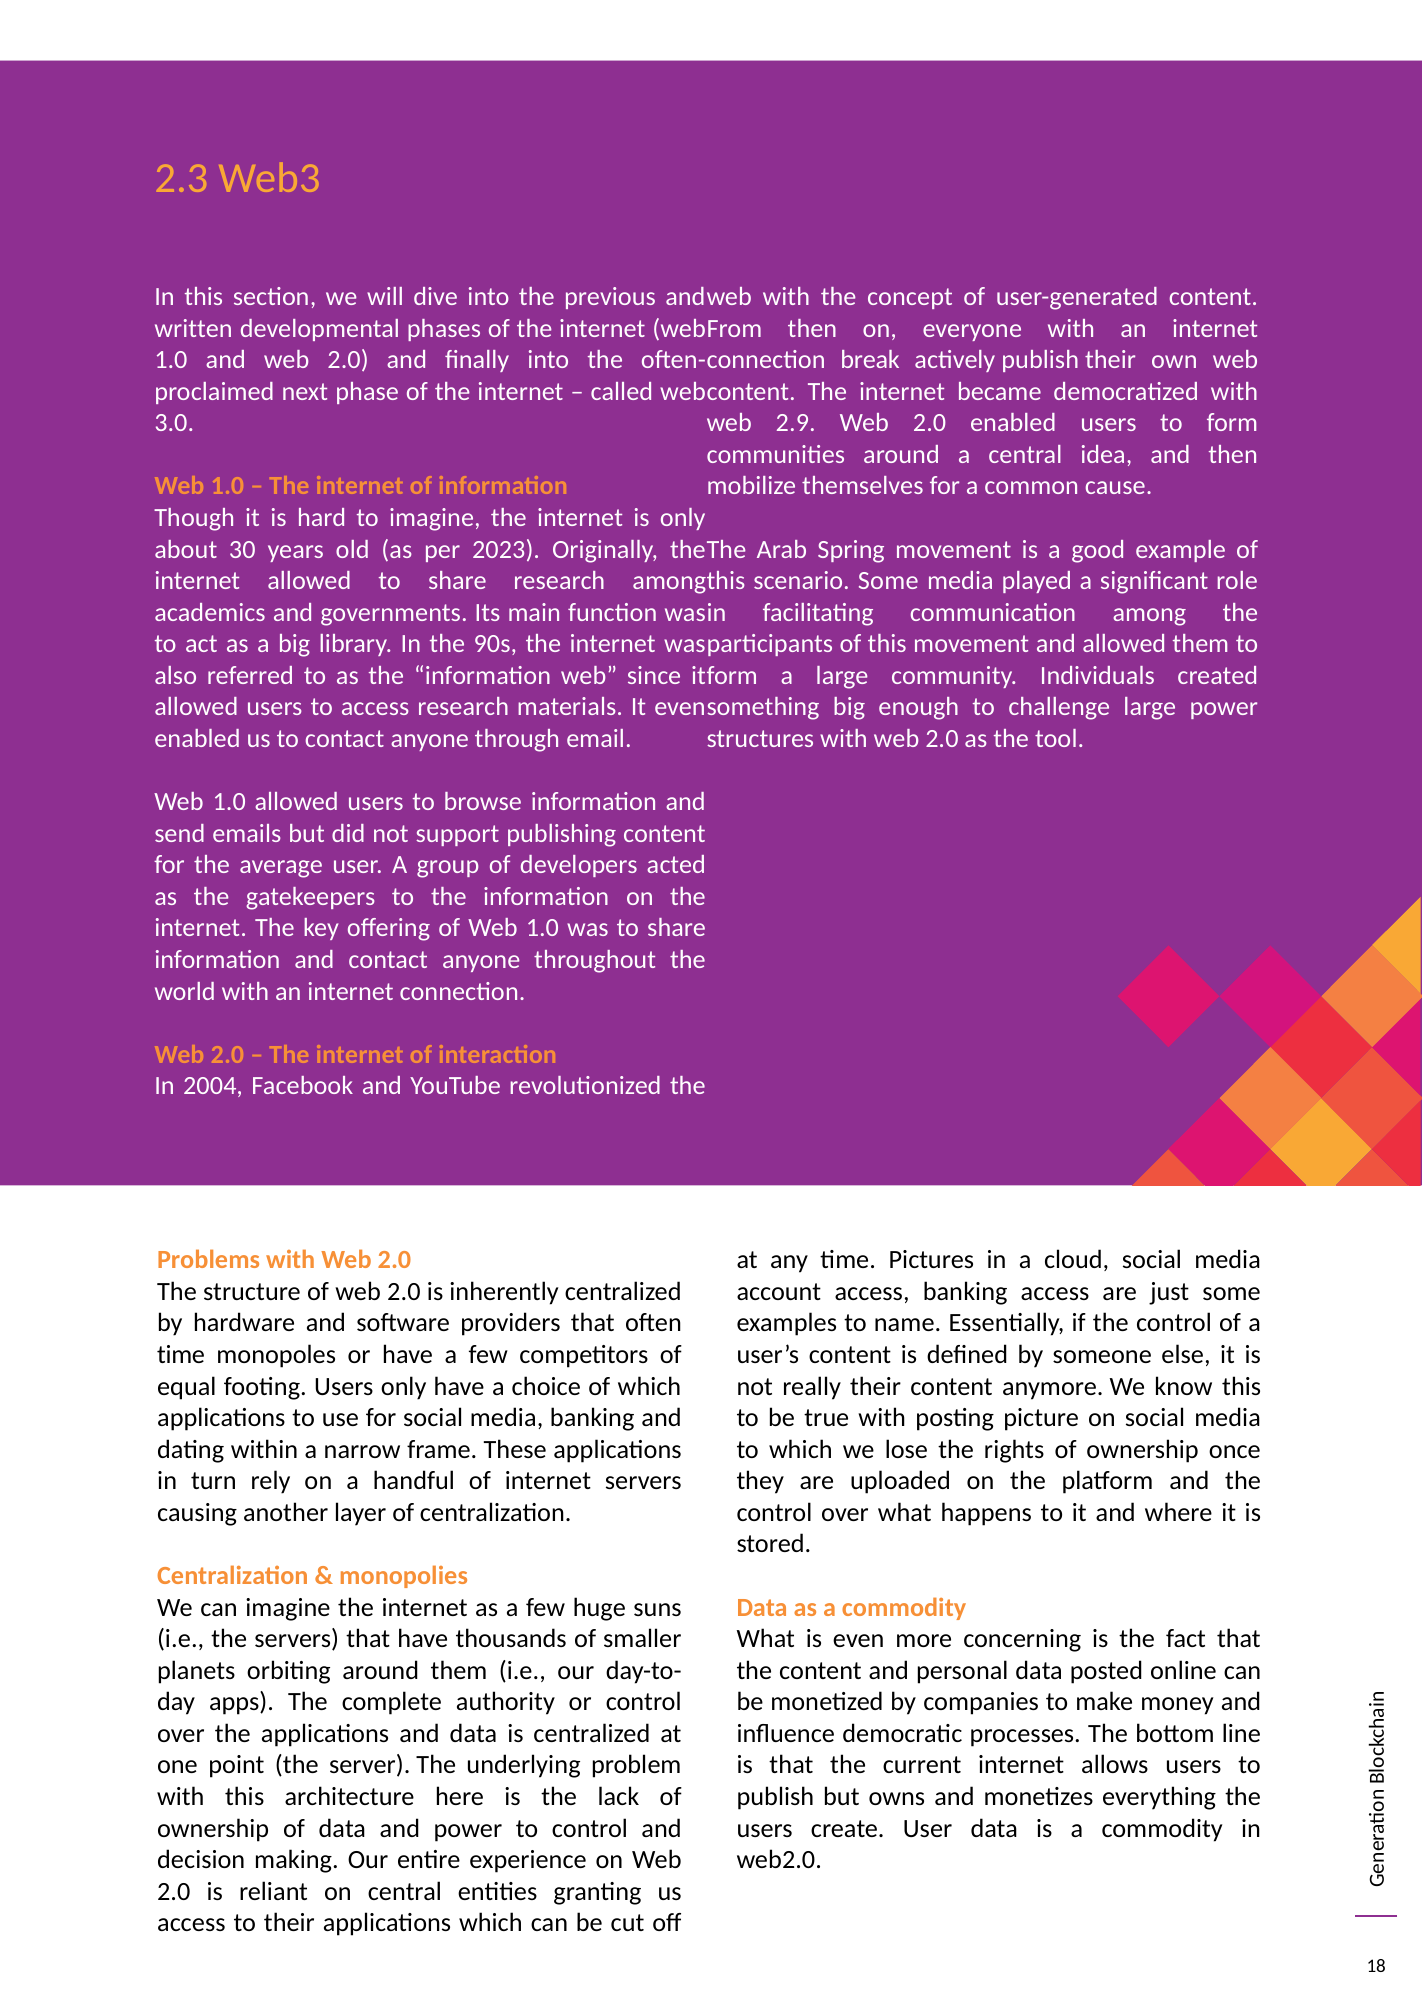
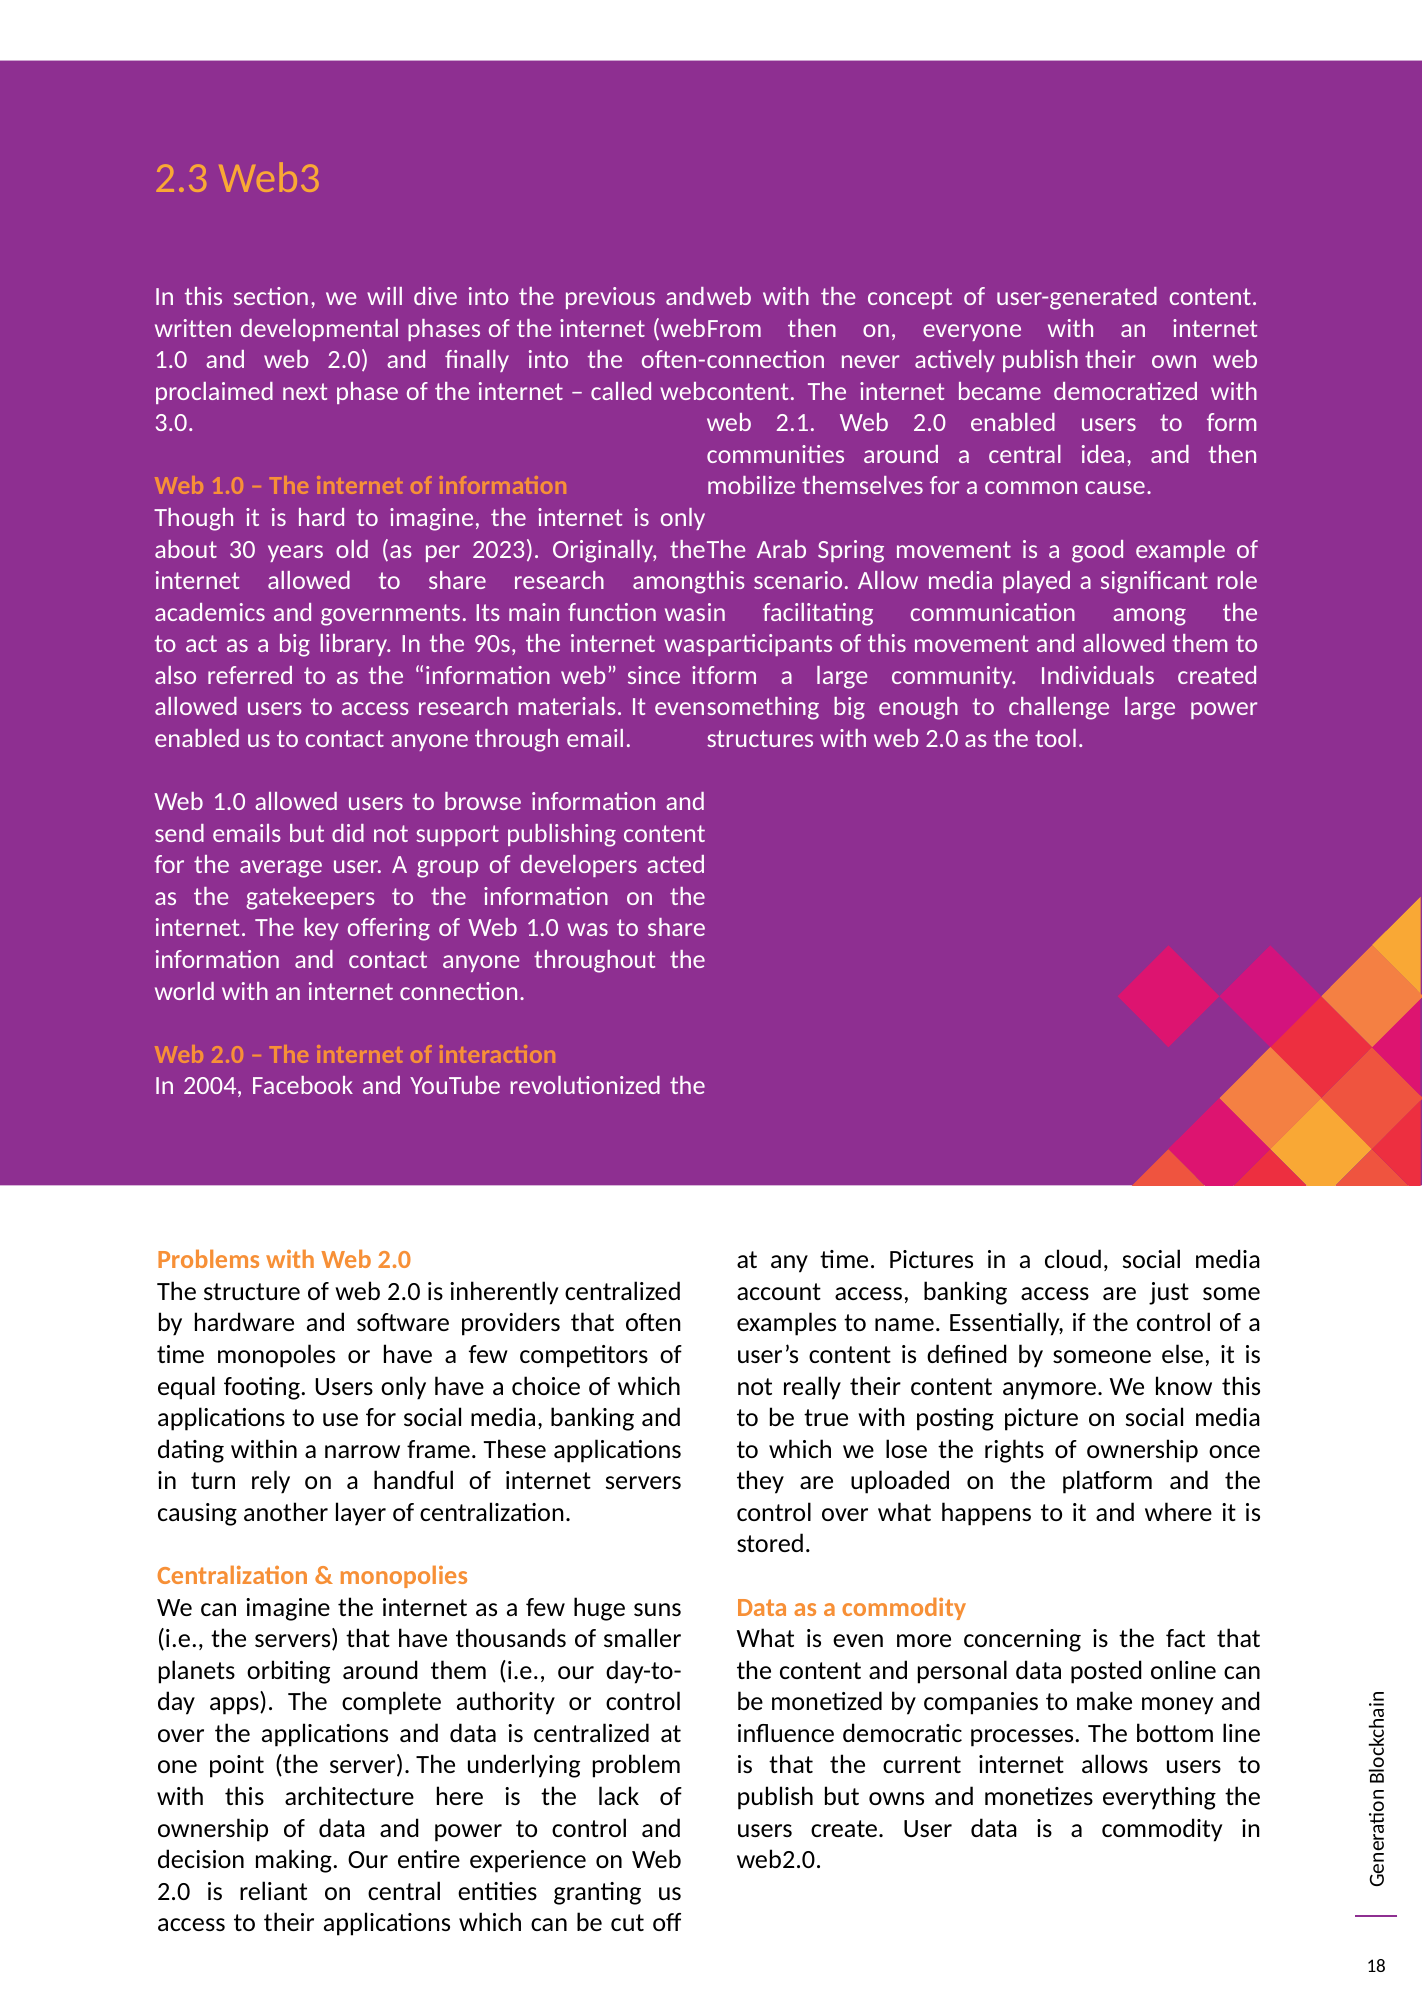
break: break -> never
2.9: 2.9 -> 2.1
scenario Some: Some -> Allow
